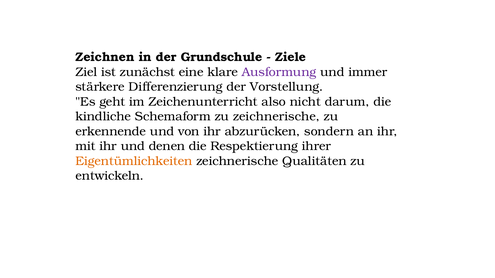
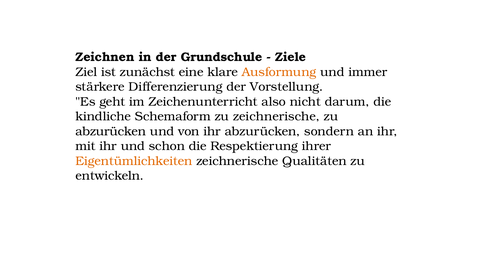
Ausformung colour: purple -> orange
erkennende at (111, 131): erkennende -> abzurücken
denen: denen -> schon
